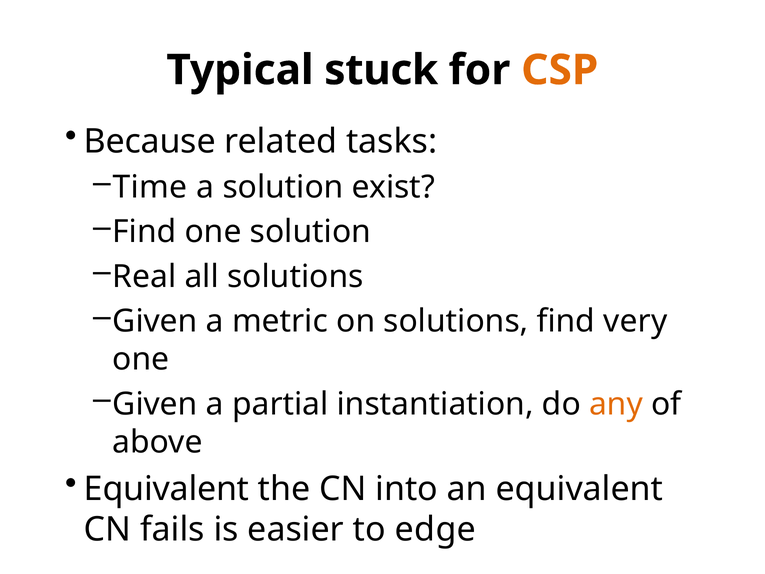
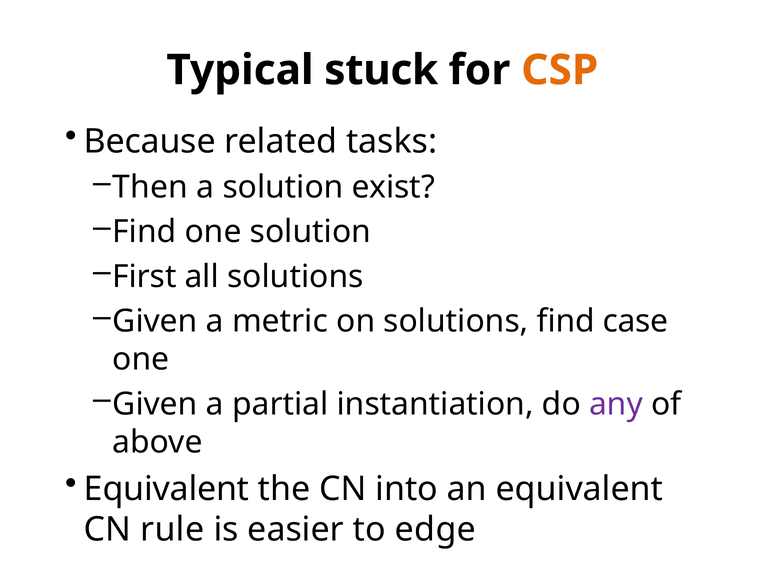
Time: Time -> Then
Real: Real -> First
very: very -> case
any colour: orange -> purple
fails: fails -> rule
